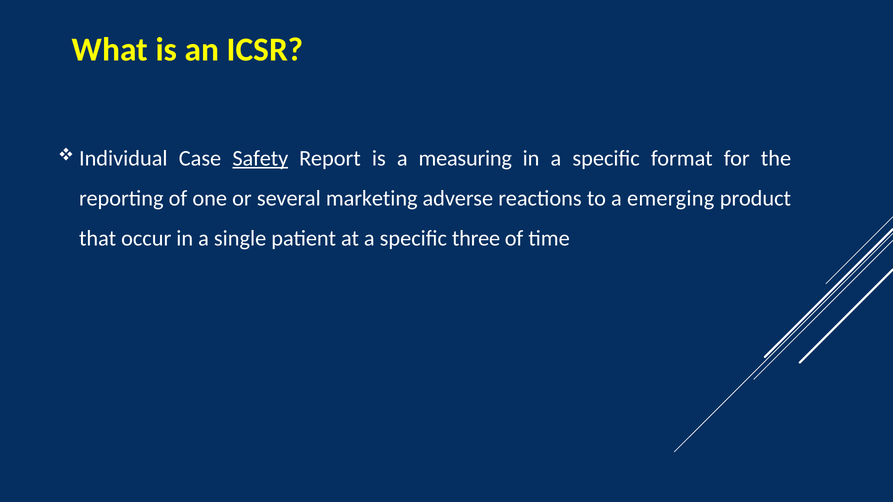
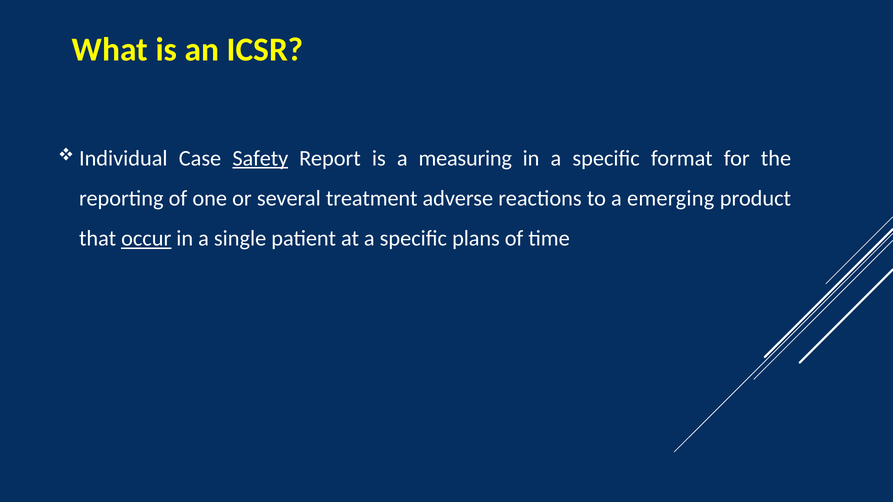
marketing: marketing -> treatment
occur underline: none -> present
three: three -> plans
